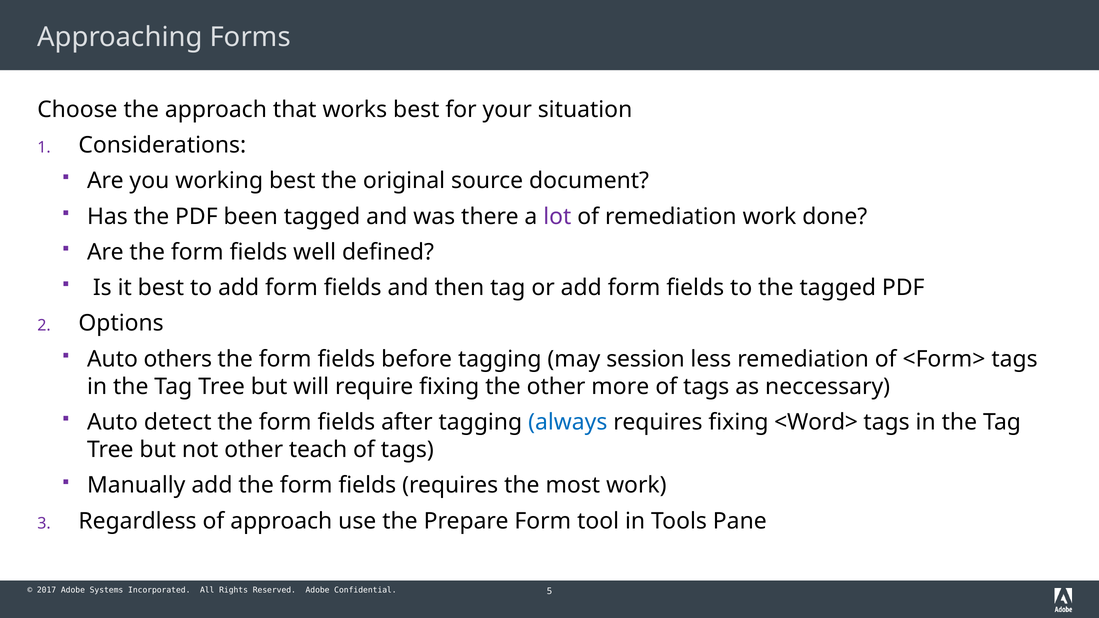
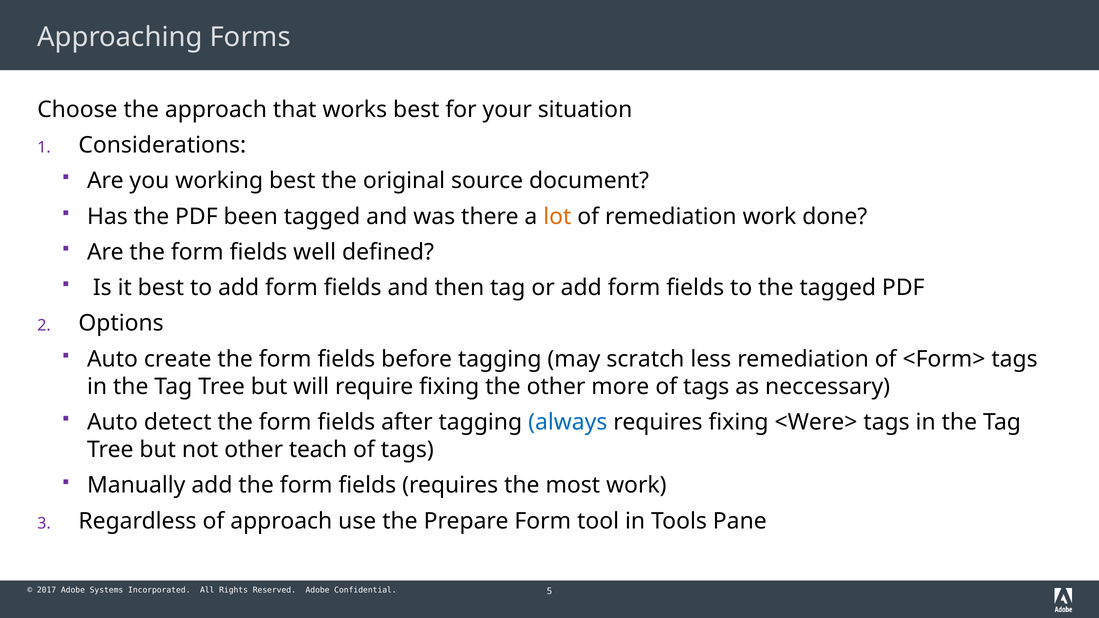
lot colour: purple -> orange
others: others -> create
session: session -> scratch
<Word>: <Word> -> <Were>
